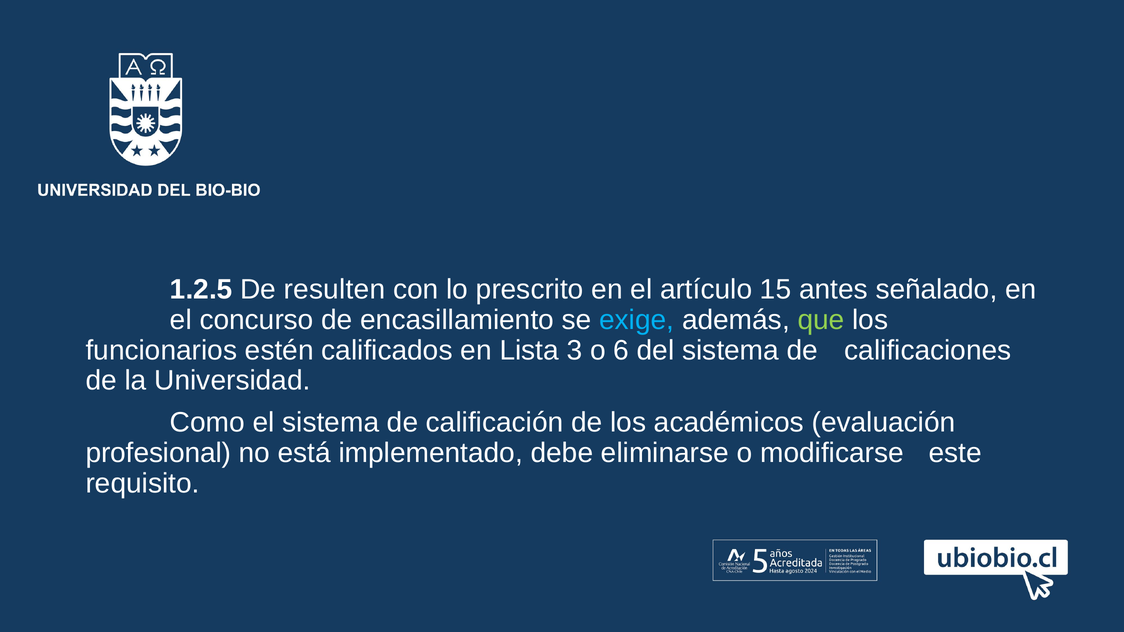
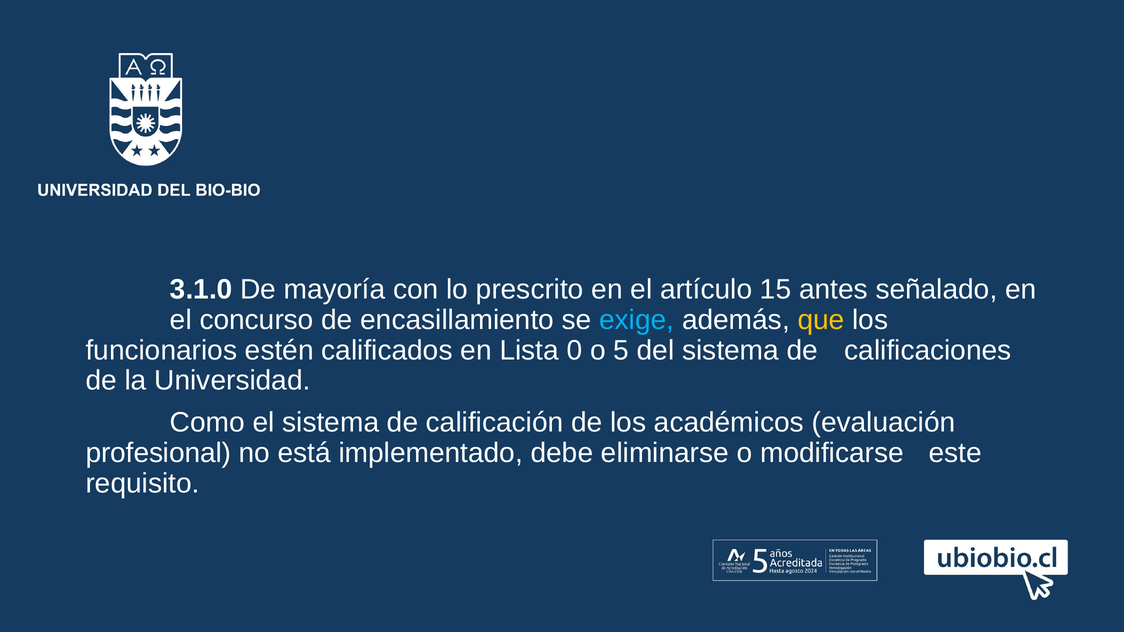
1.2.5: 1.2.5 -> 3.1.0
resulten: resulten -> mayoría
que colour: light green -> yellow
3: 3 -> 0
6: 6 -> 5
